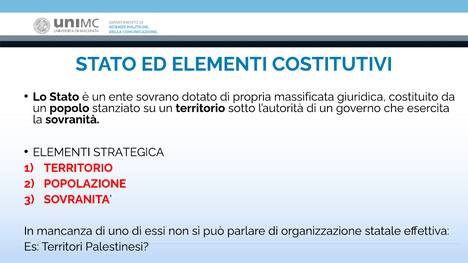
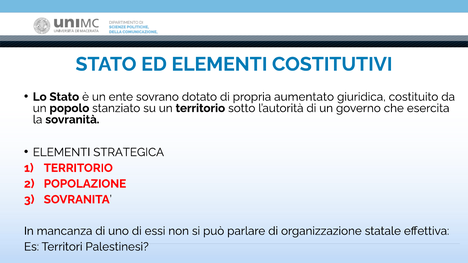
massificata: massificata -> aumentato
